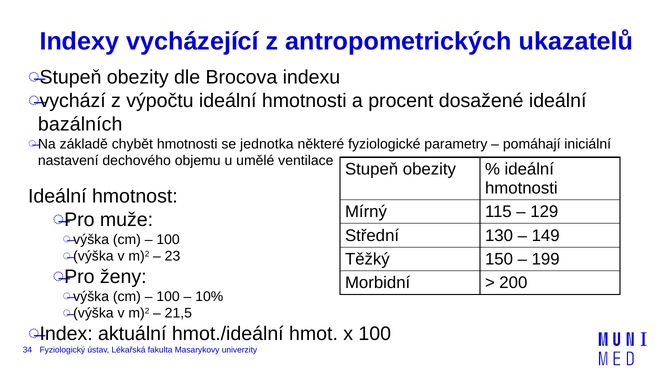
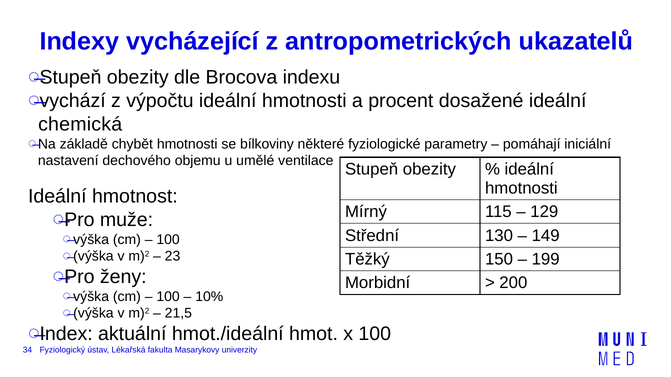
bazálních: bazálních -> chemická
jednotka: jednotka -> bílkoviny
